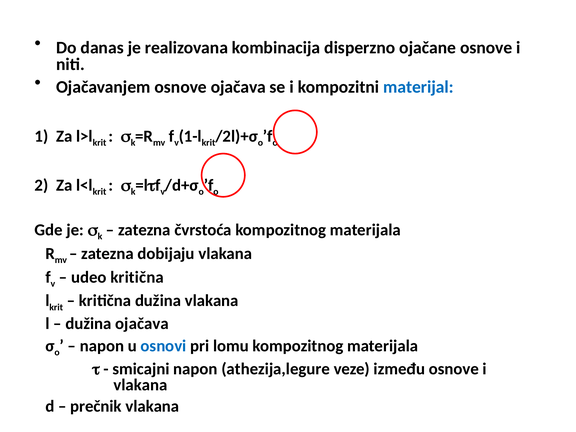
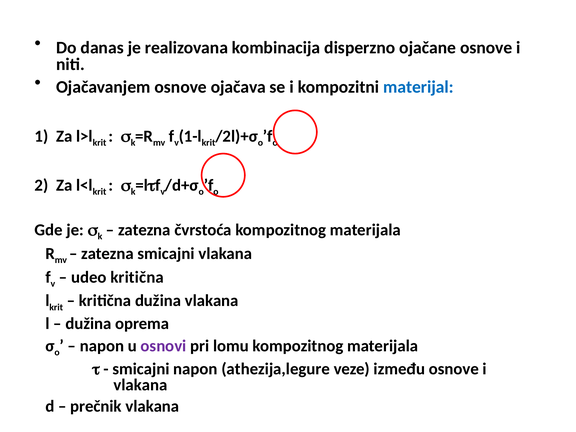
zatezna dobijaju: dobijaju -> smicajni
dužina ojačava: ojačava -> oprema
osnovi colour: blue -> purple
